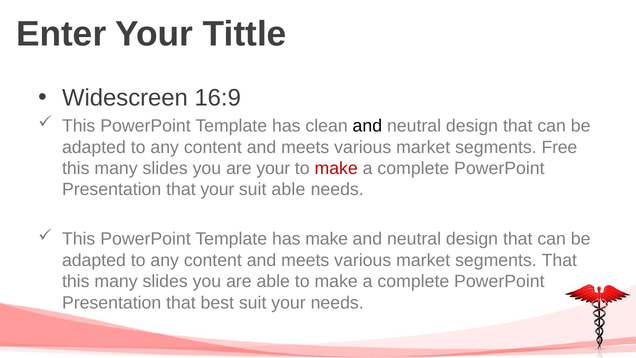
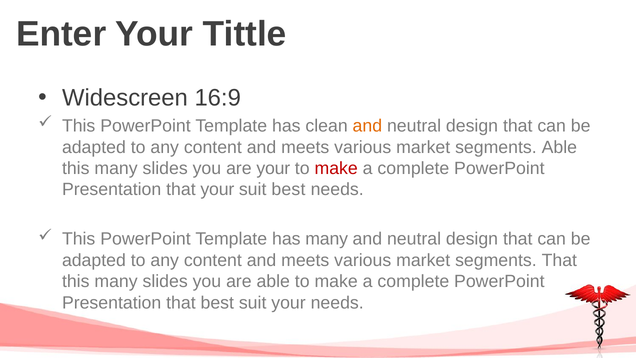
and at (367, 126) colour: black -> orange
segments Free: Free -> Able
suit able: able -> best
has make: make -> many
